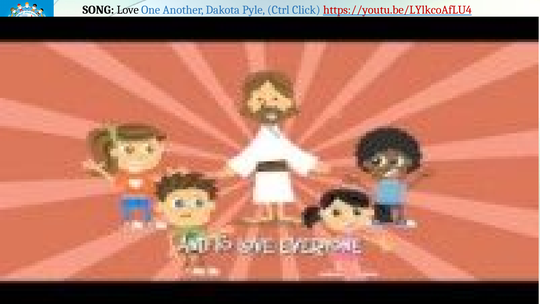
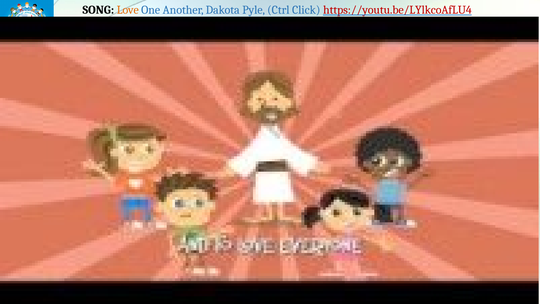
Love colour: black -> orange
